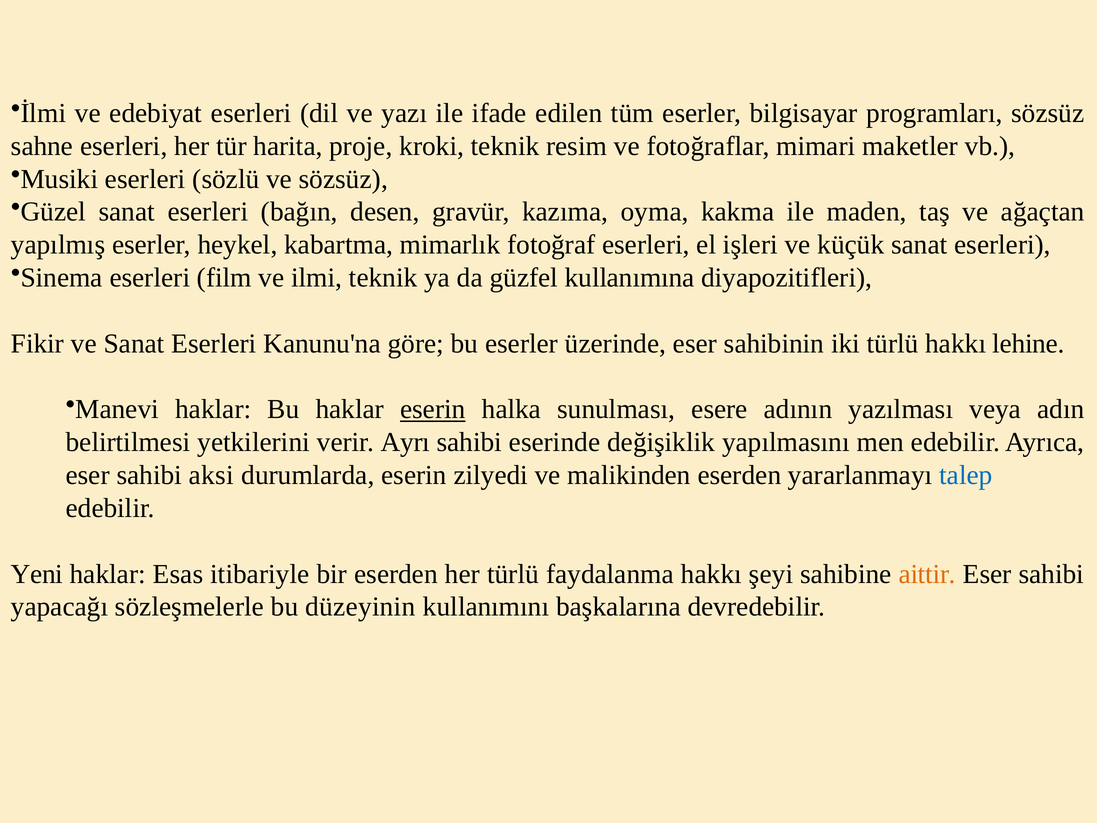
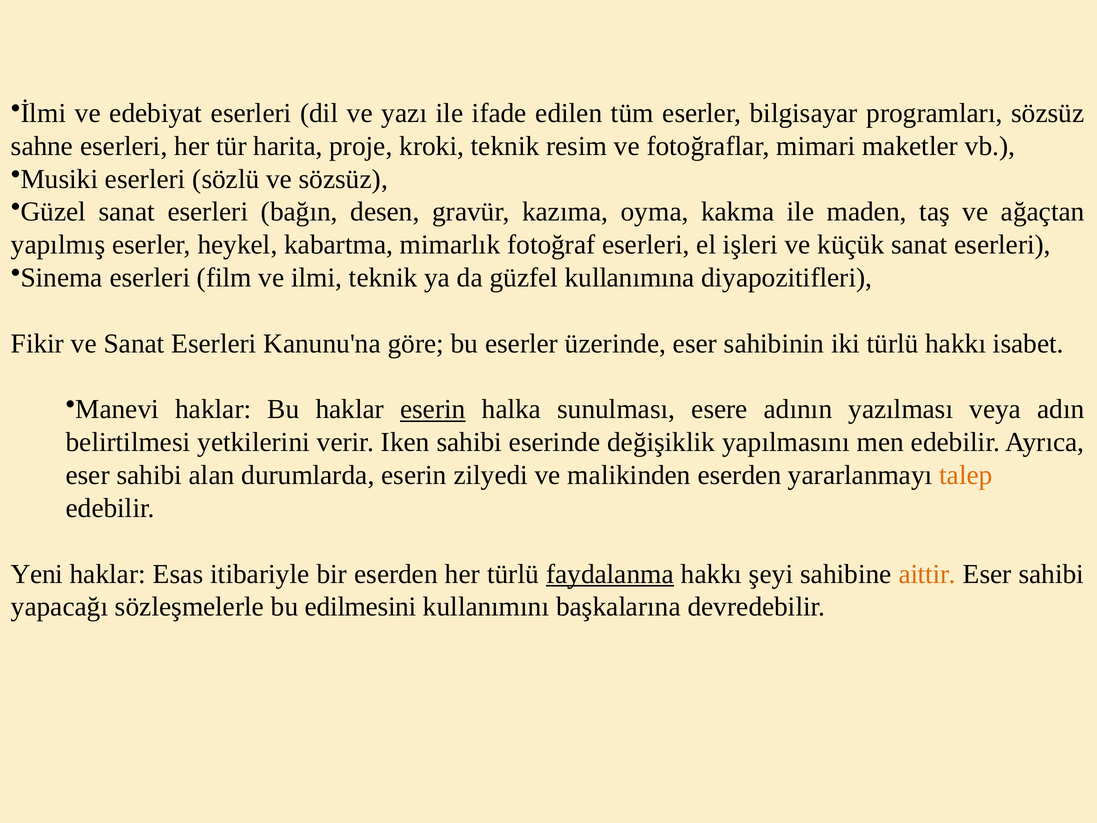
lehine: lehine -> isabet
Ayrı: Ayrı -> Iken
aksi: aksi -> alan
talep colour: blue -> orange
faydalanma underline: none -> present
düzeyinin: düzeyinin -> edilmesini
